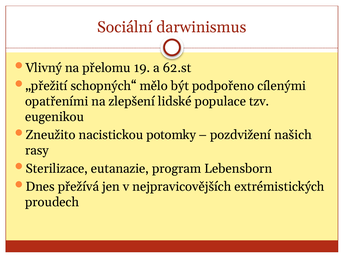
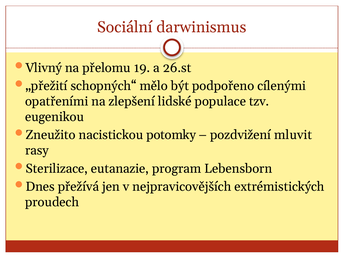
62.st: 62.st -> 26.st
našich: našich -> mluvit
